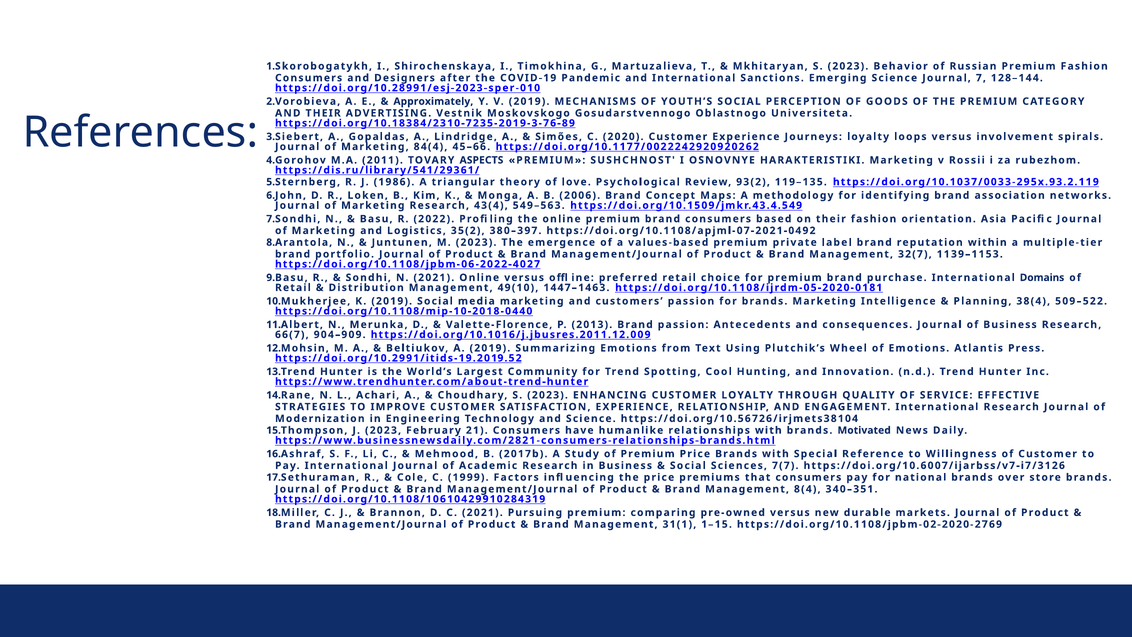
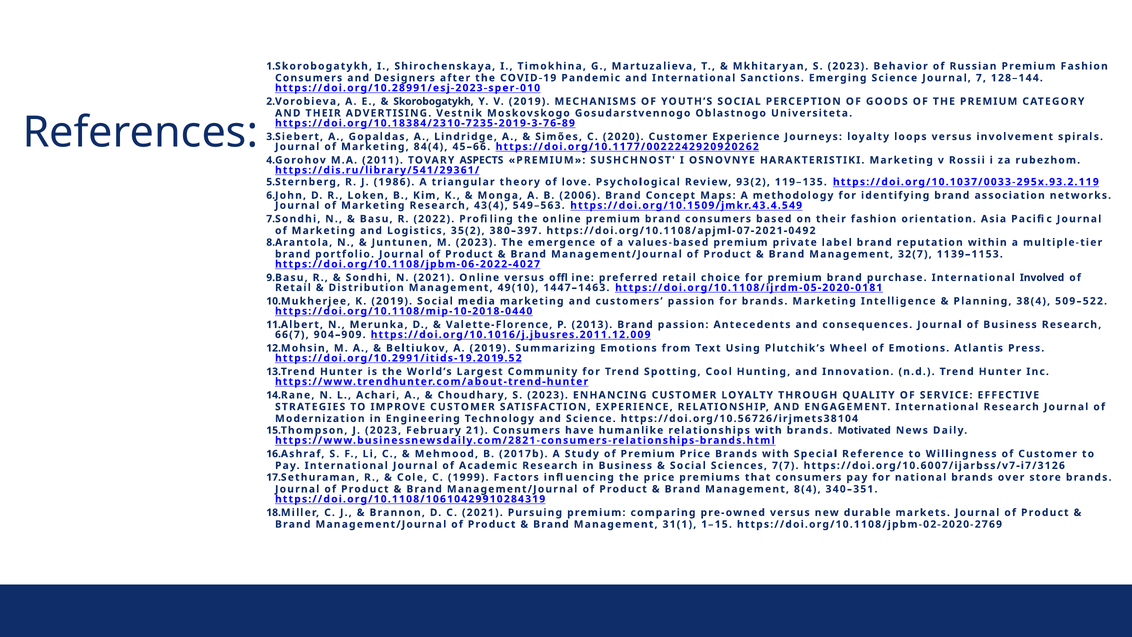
Approximately: Approximately -> Skorobogatykh
Domains: Domains -> Involved
